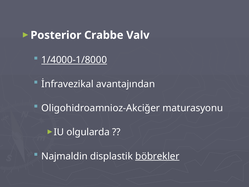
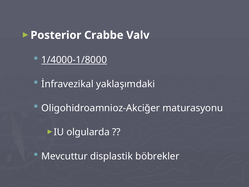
avantajından: avantajından -> yaklaşımdaki
Najmaldin: Najmaldin -> Mevcuttur
böbrekler underline: present -> none
